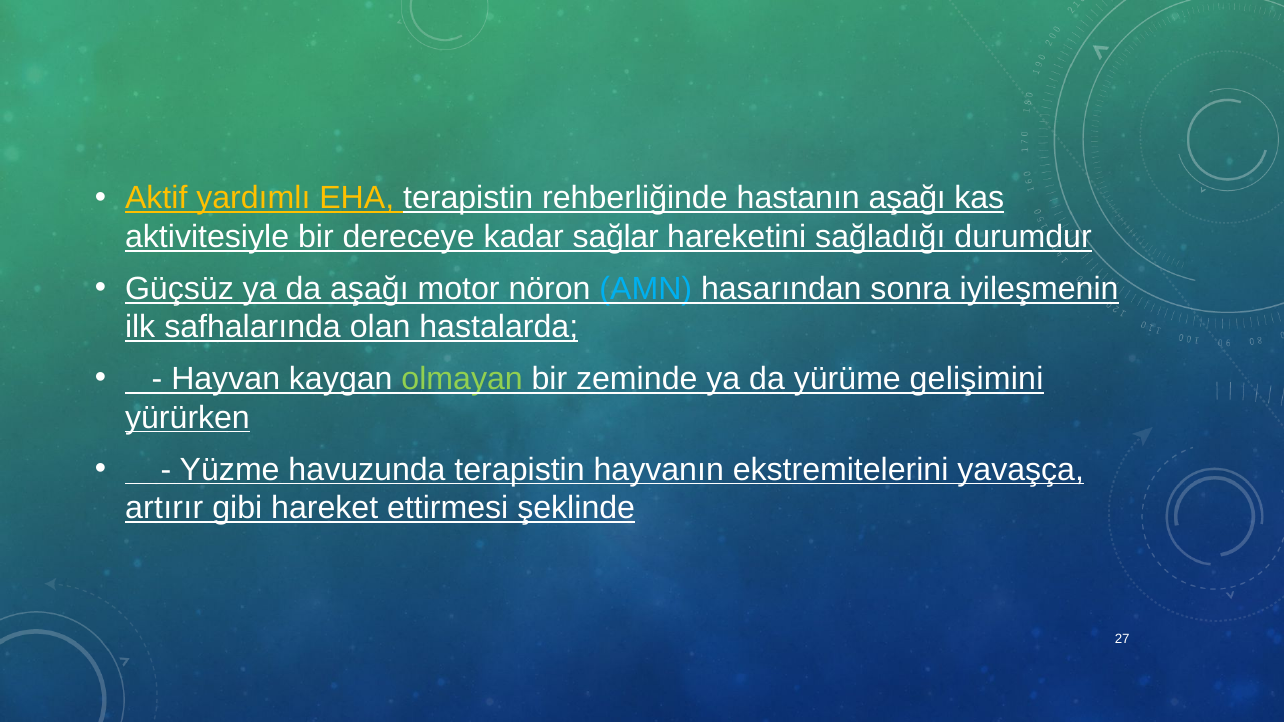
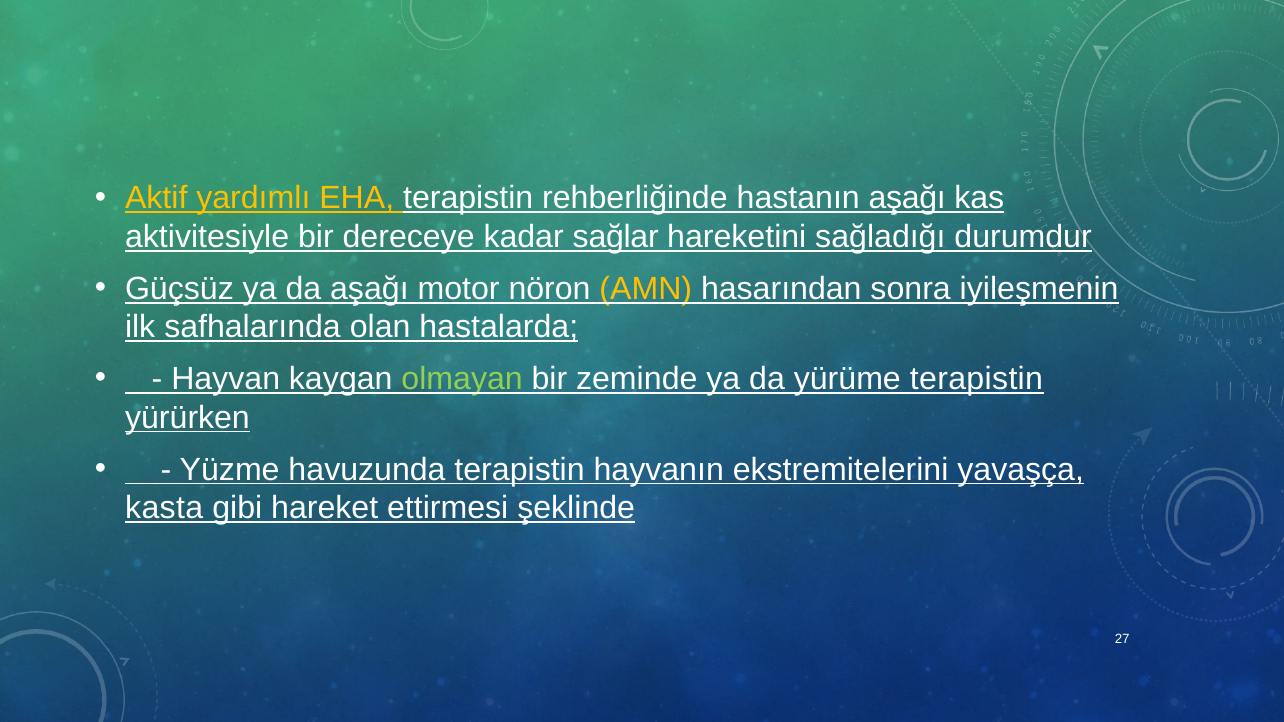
AMN colour: light blue -> yellow
yürüme gelişimini: gelişimini -> terapistin
artırır: artırır -> kasta
